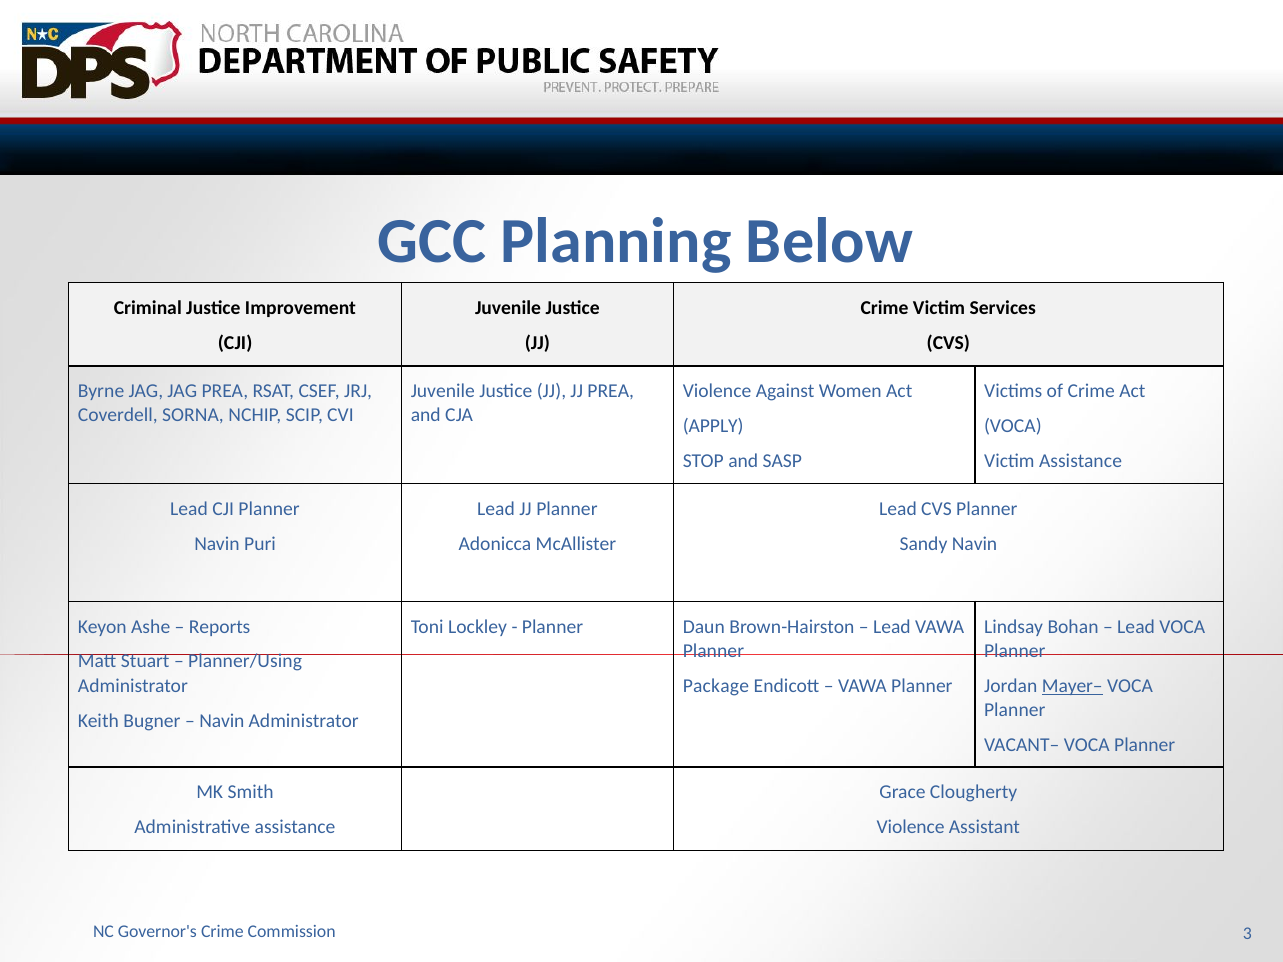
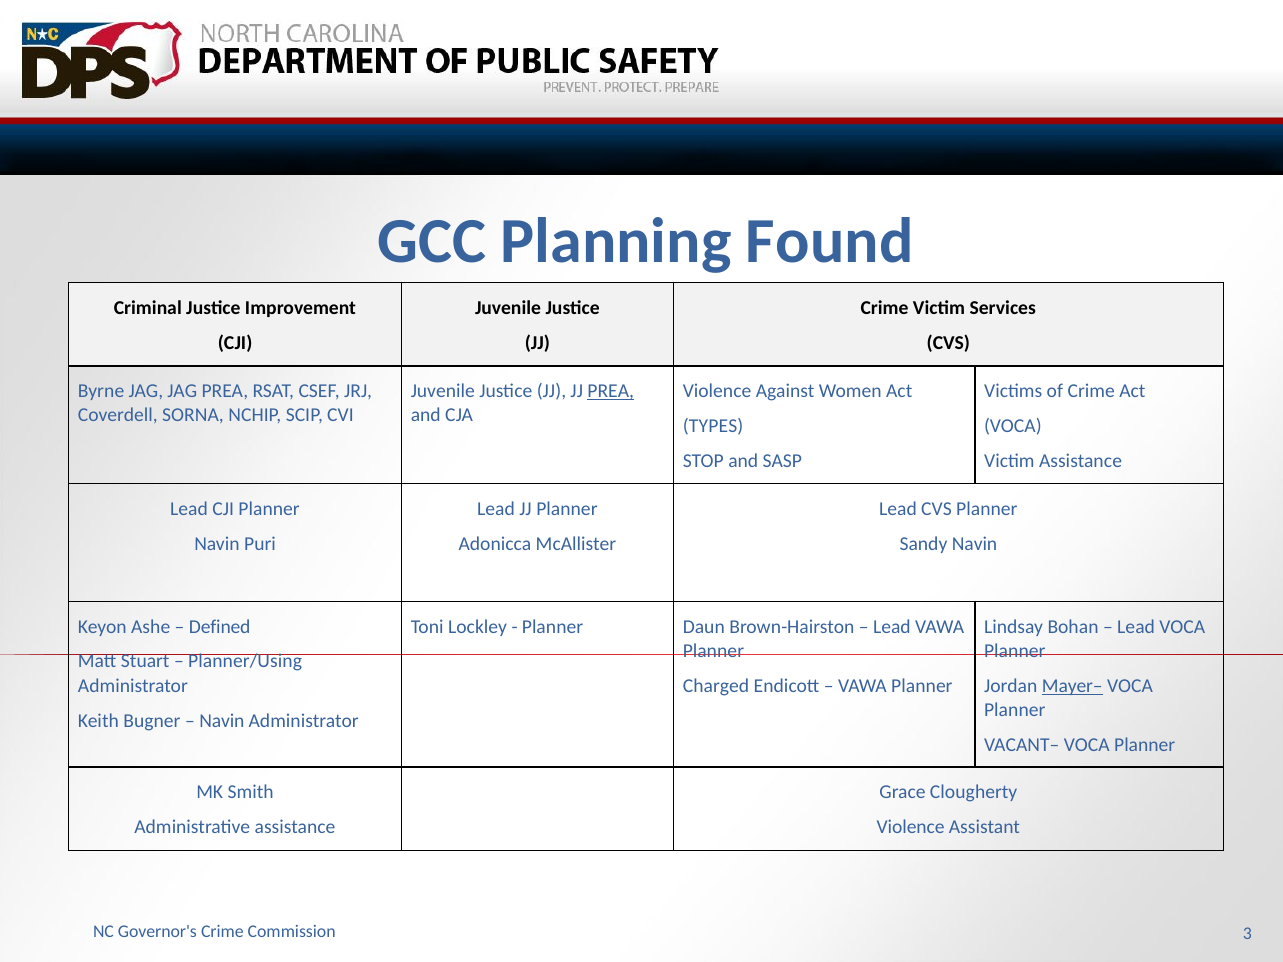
Below: Below -> Found
PREA at (611, 391) underline: none -> present
APPLY: APPLY -> TYPES
Reports: Reports -> Defined
Package: Package -> Charged
